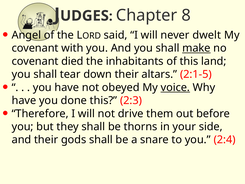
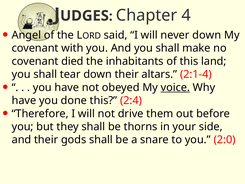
8: 8 -> 4
never dwelt: dwelt -> down
make underline: present -> none
2:1-5: 2:1-5 -> 2:1-4
2:3: 2:3 -> 2:4
2:4: 2:4 -> 2:0
